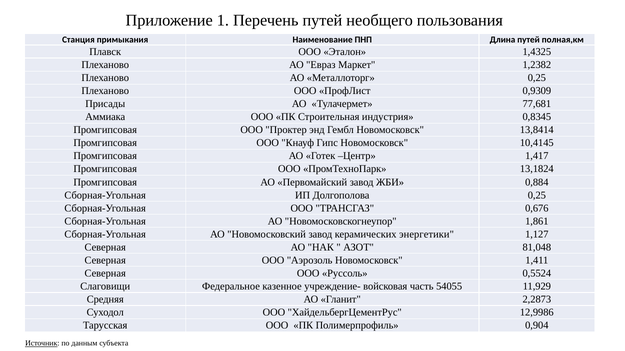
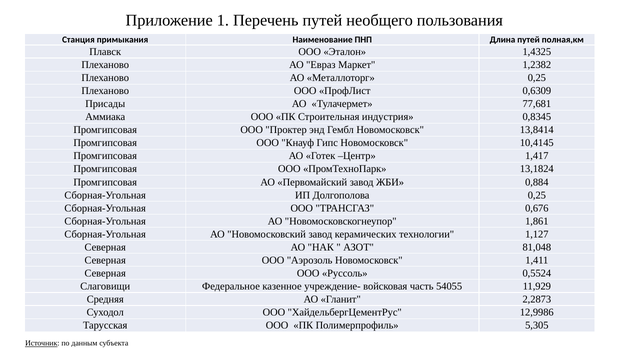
0,9309: 0,9309 -> 0,6309
энергетики: энергетики -> технологии
0,904: 0,904 -> 5,305
